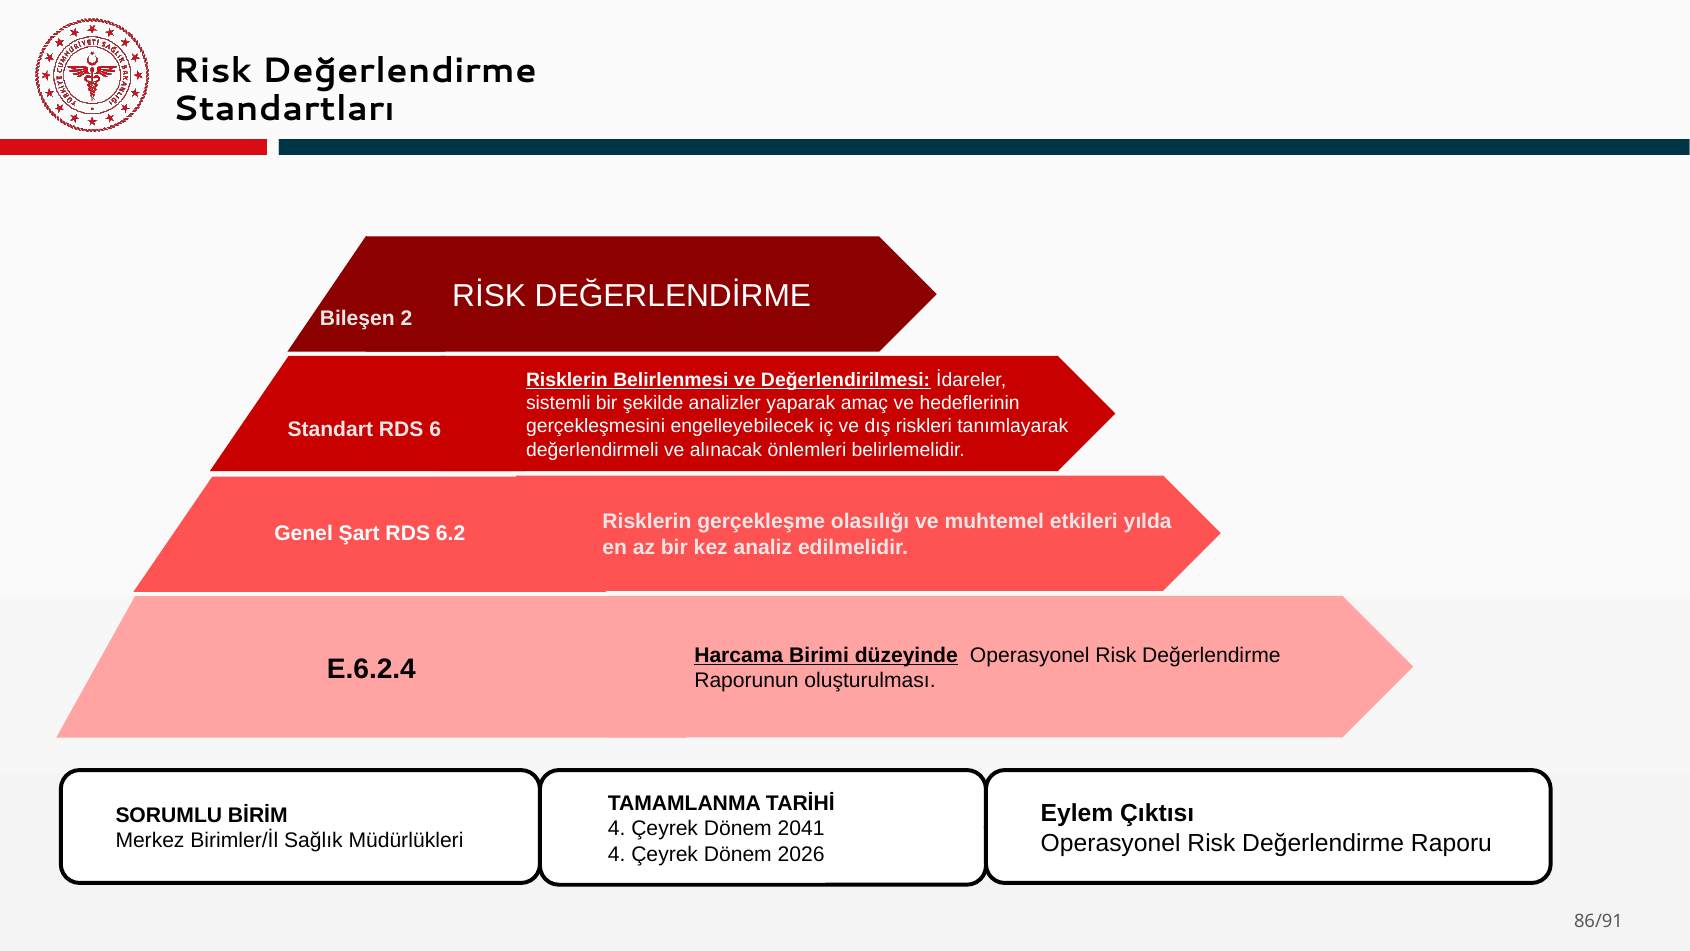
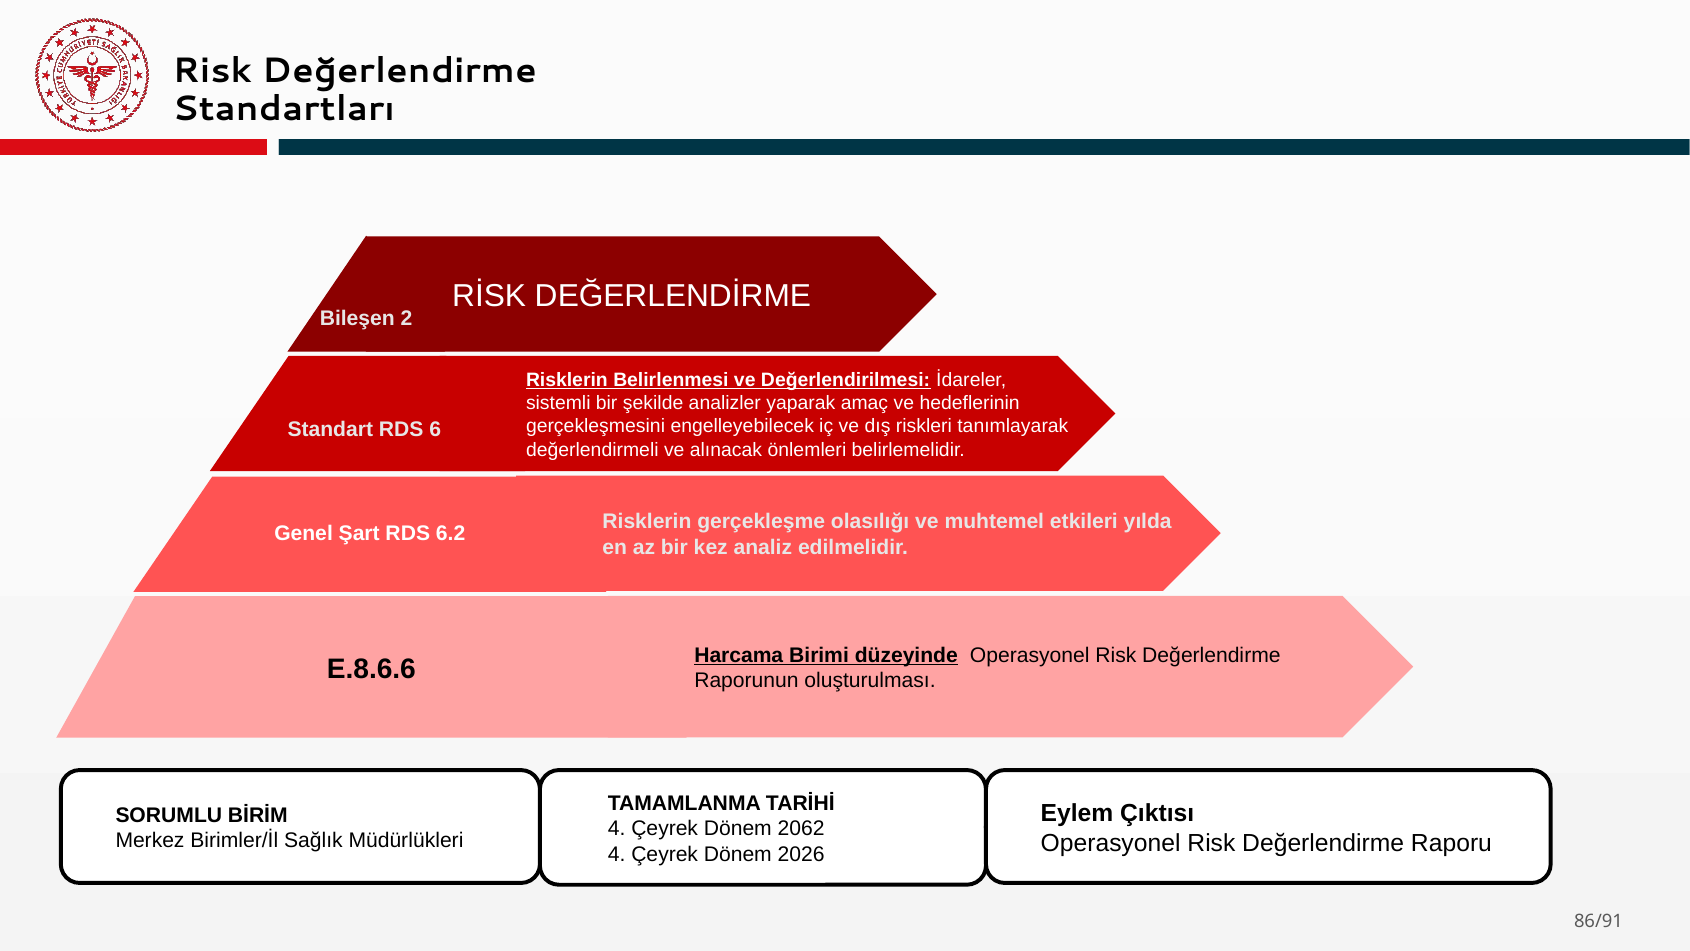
E.6.2.4: E.6.2.4 -> E.8.6.6
2041: 2041 -> 2062
